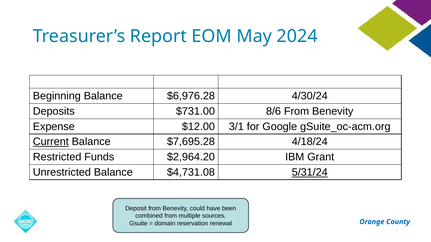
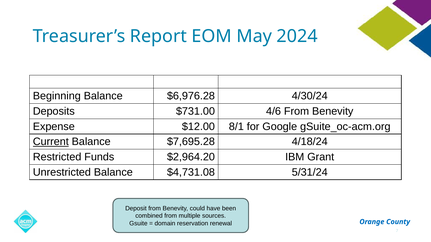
8/6: 8/6 -> 4/6
3/1: 3/1 -> 8/1
5/31/24 underline: present -> none
